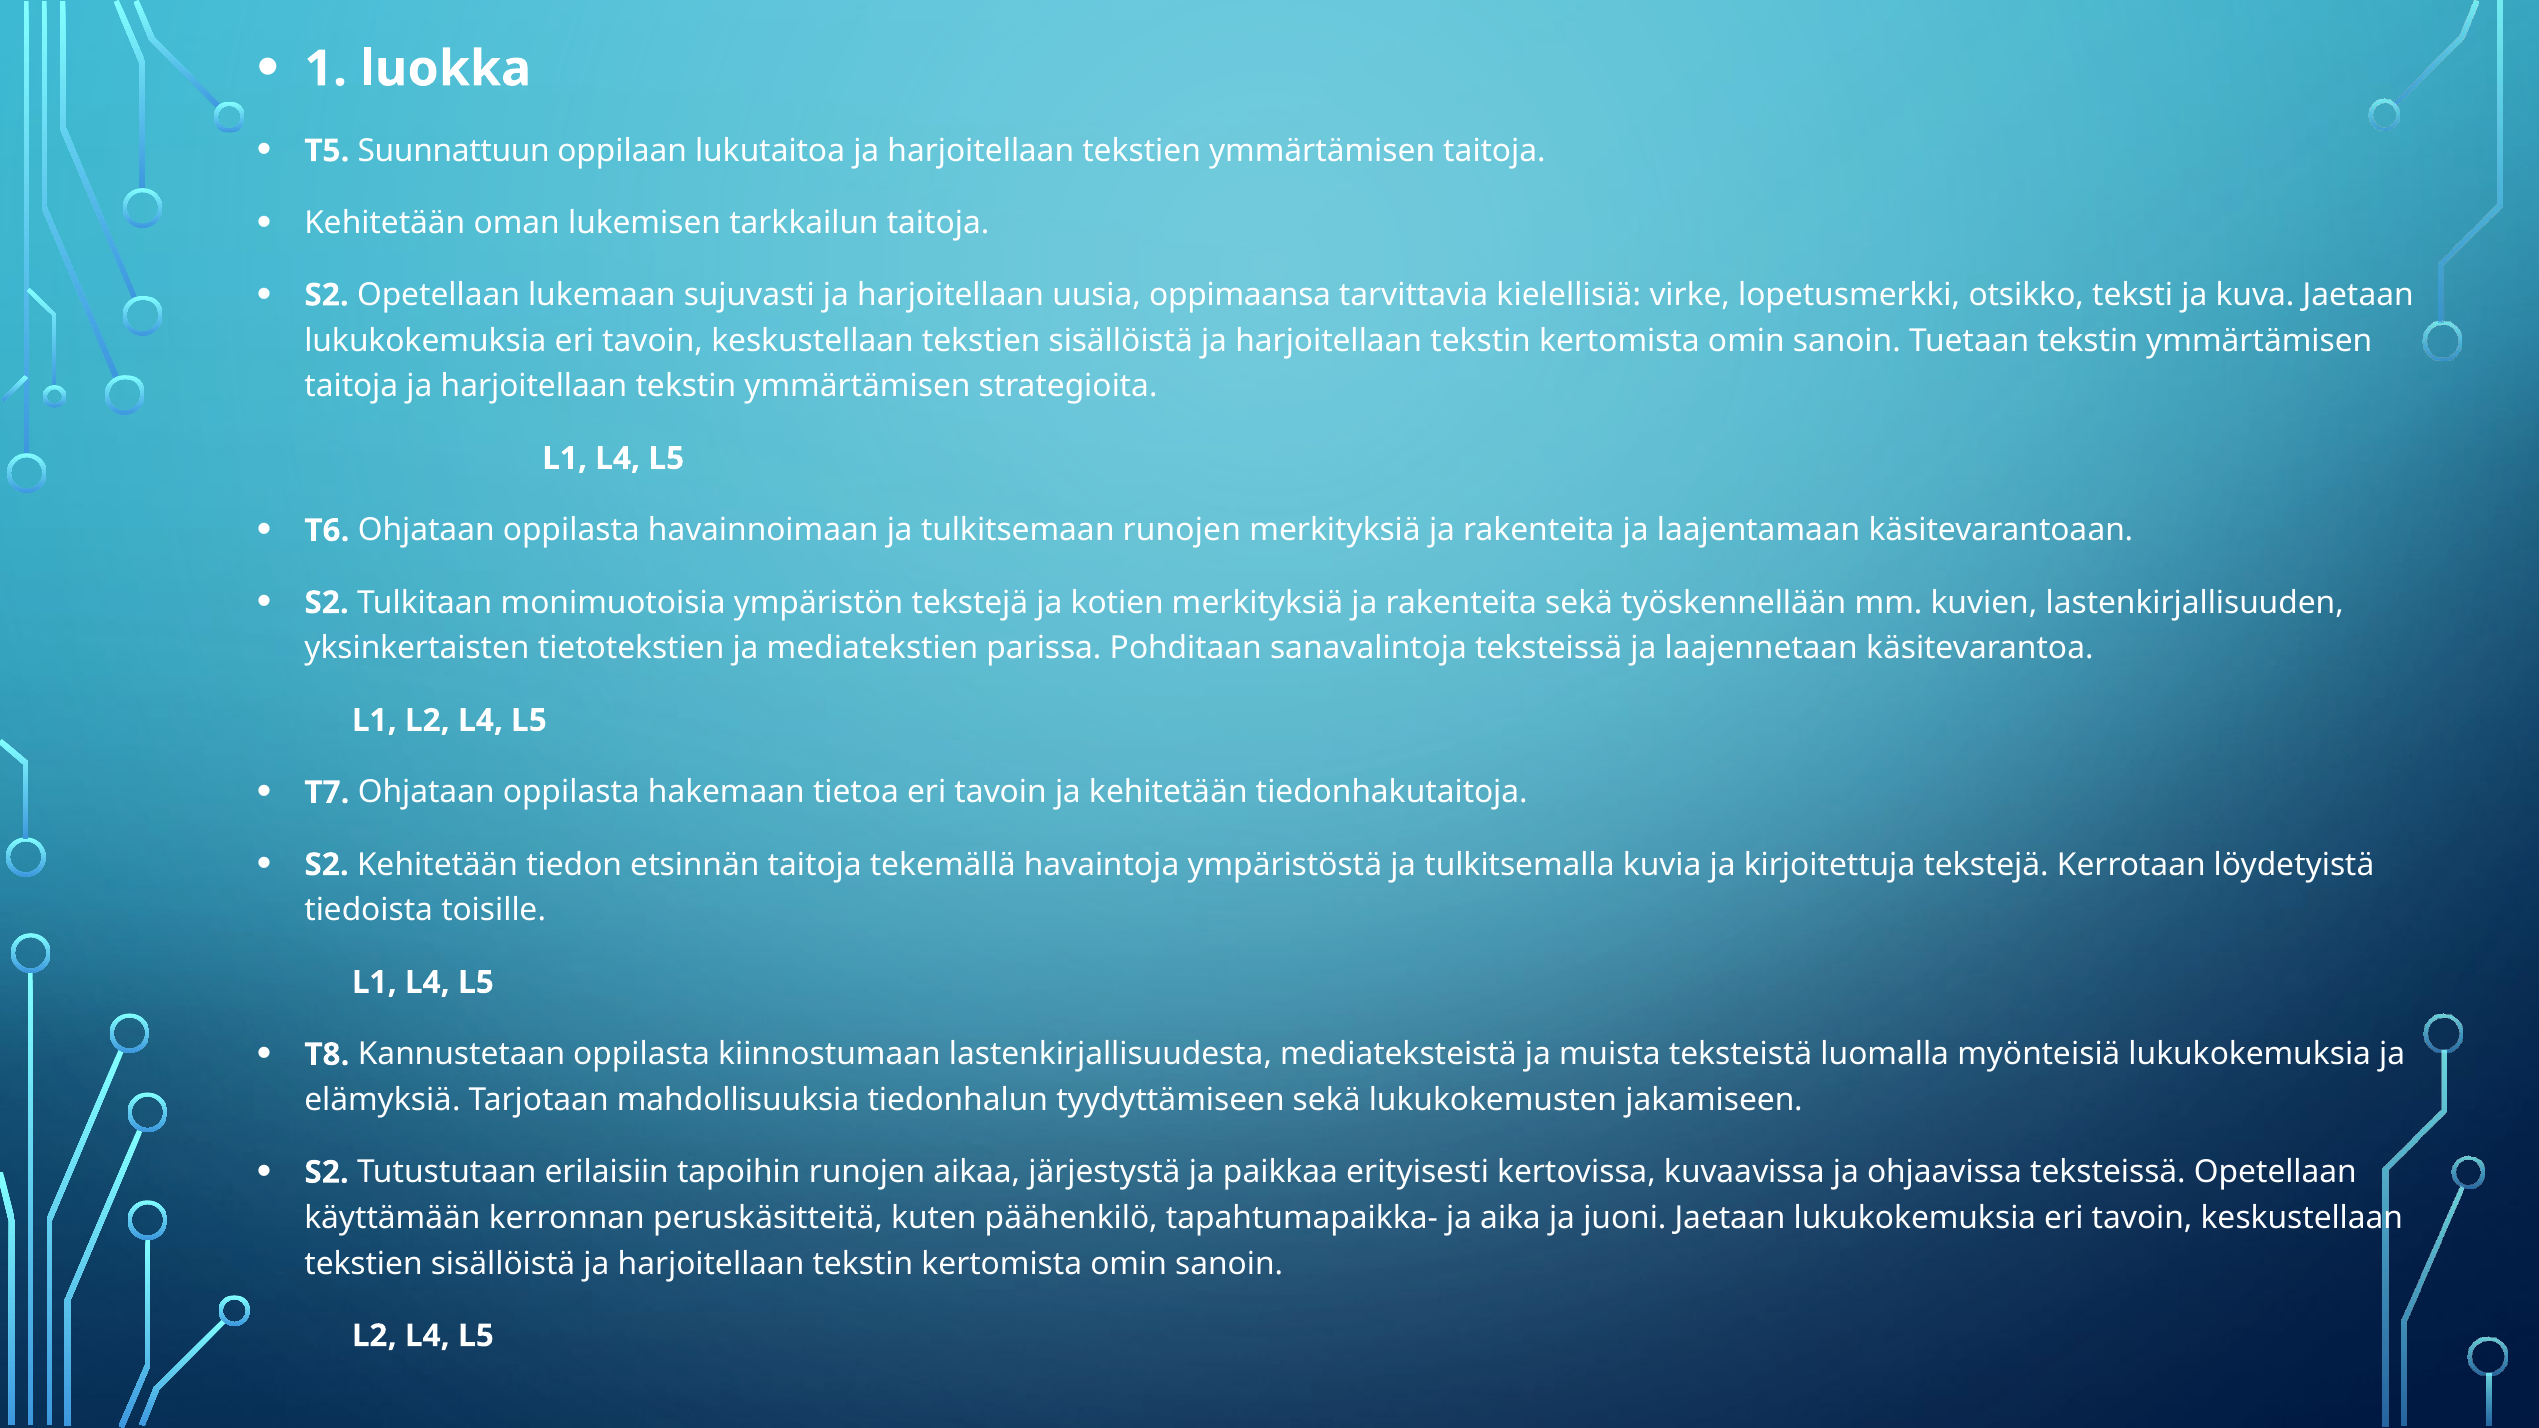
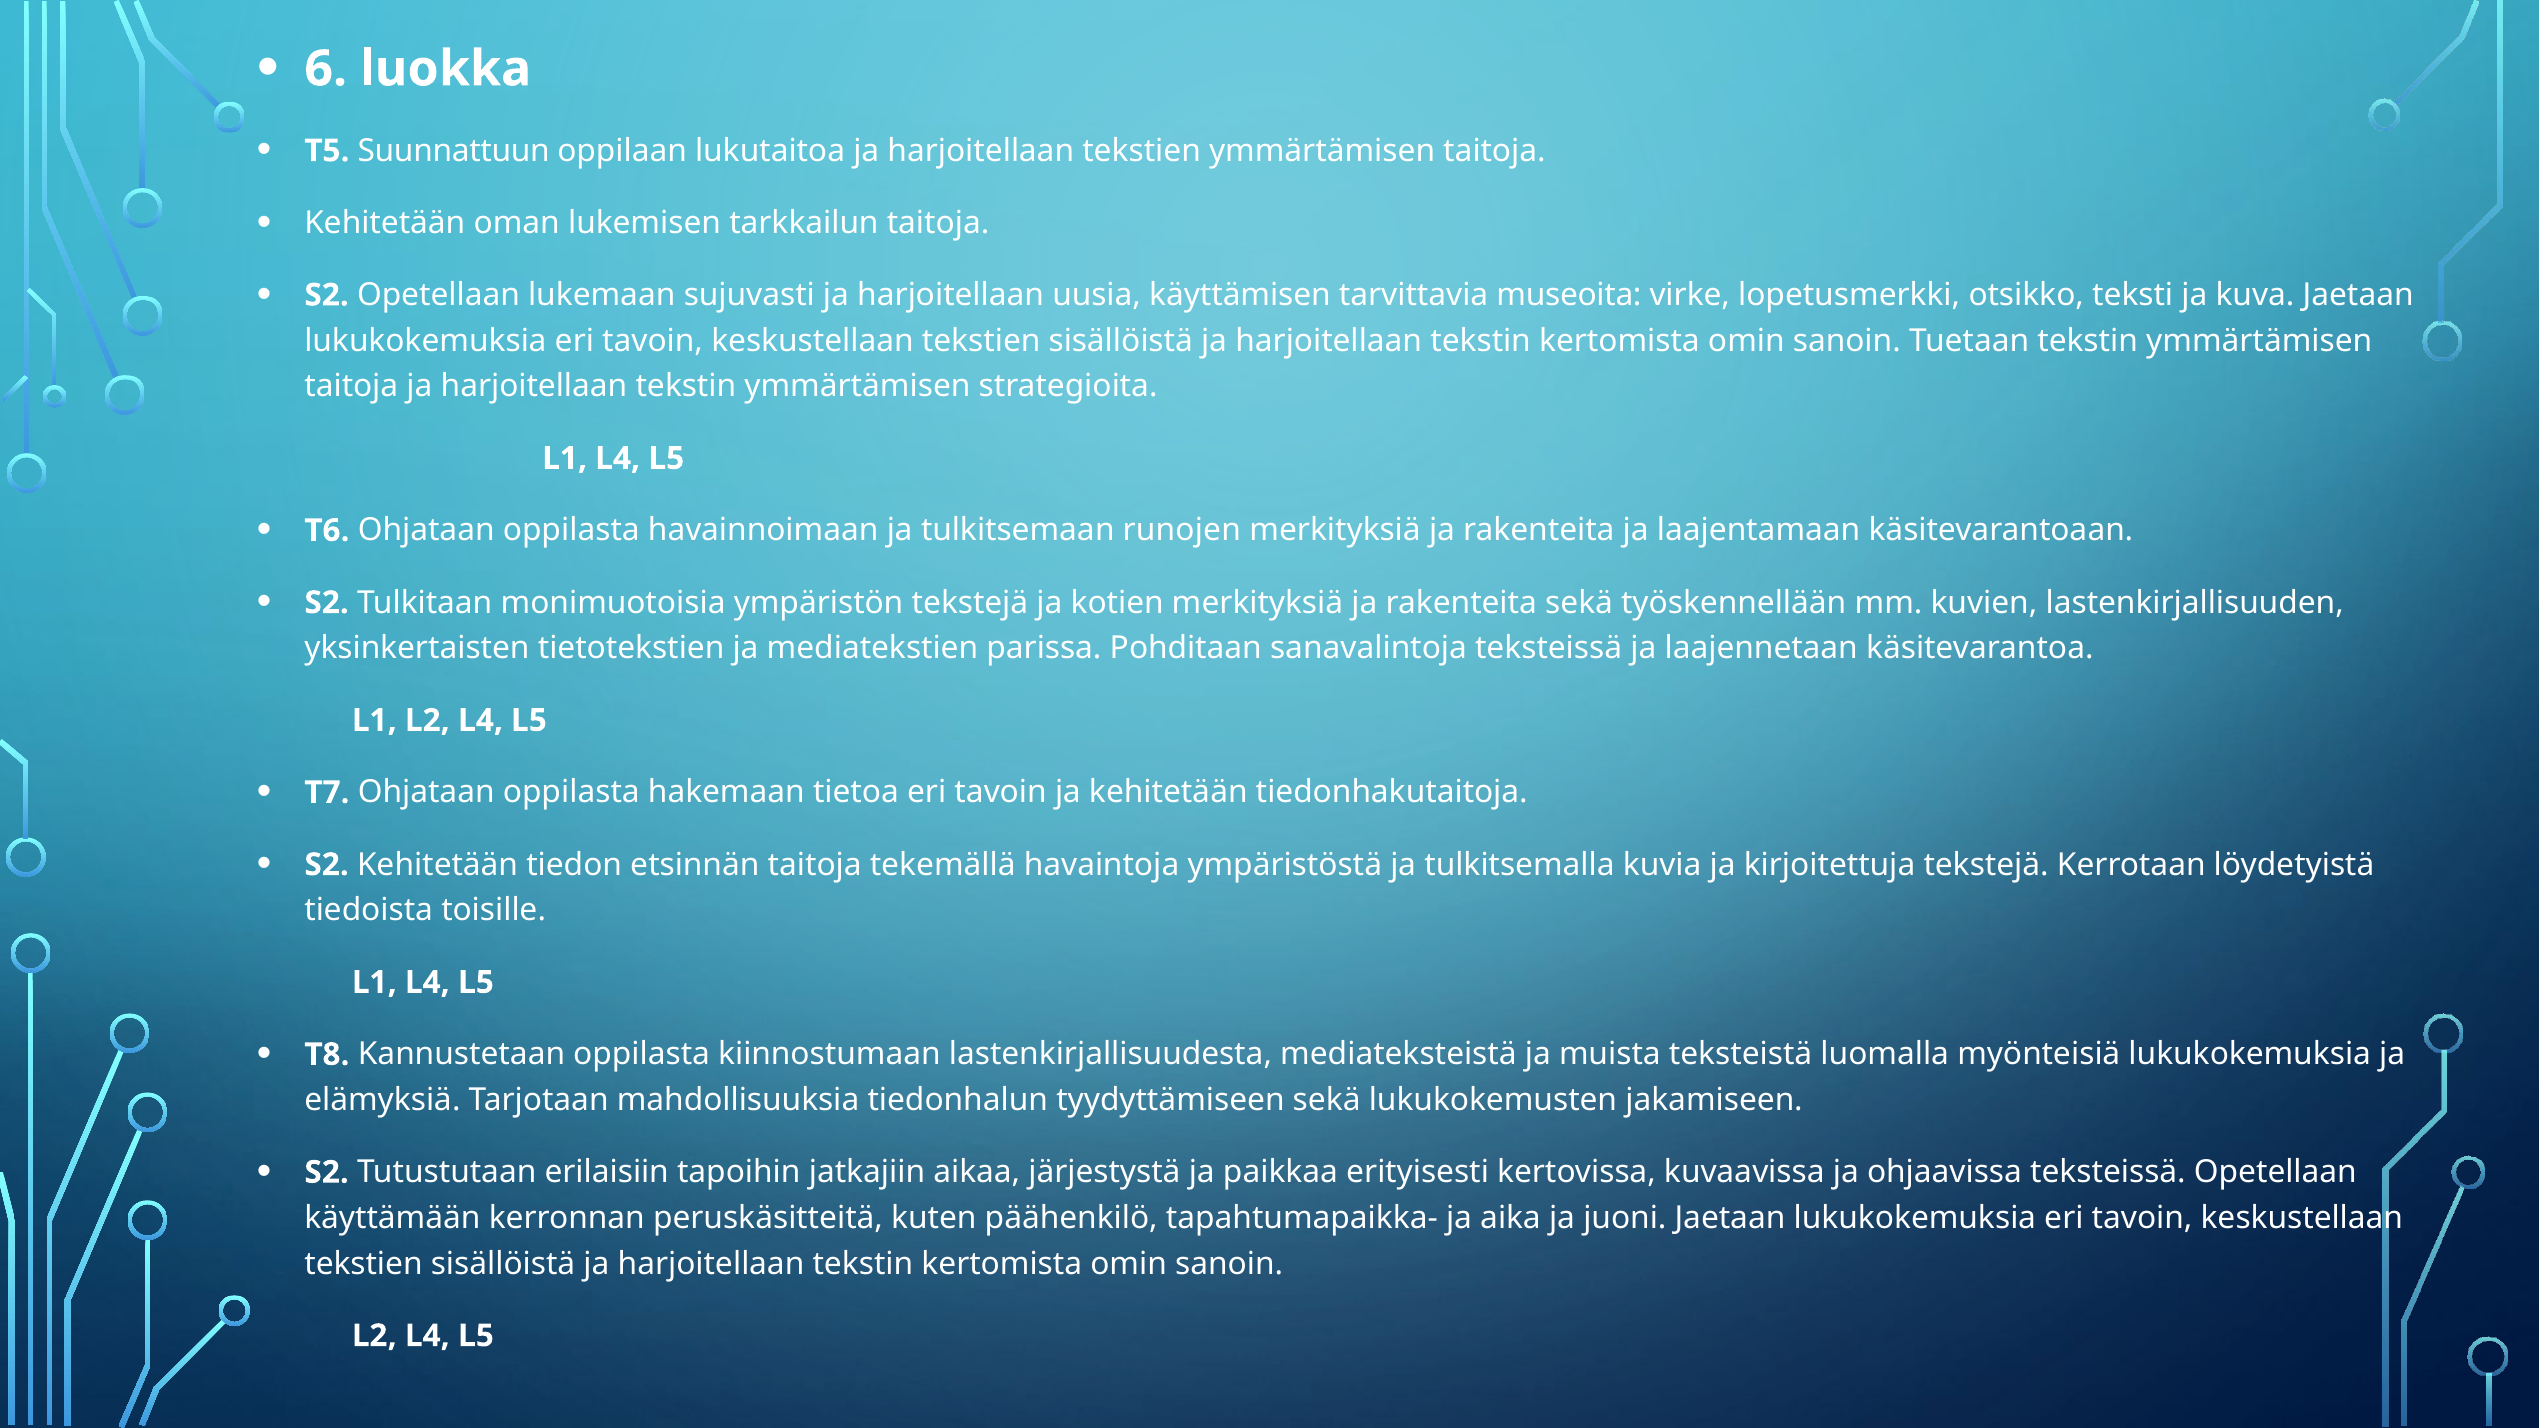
1: 1 -> 6
oppimaansa: oppimaansa -> käyttämisen
kielellisiä: kielellisiä -> museoita
tapoihin runojen: runojen -> jatkajiin
